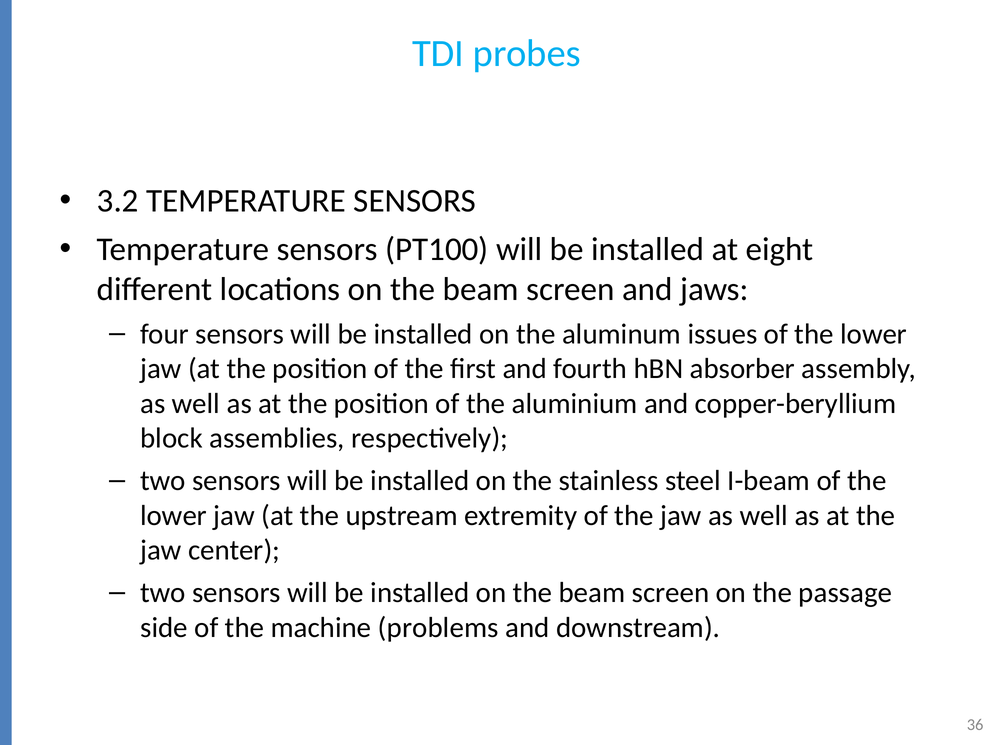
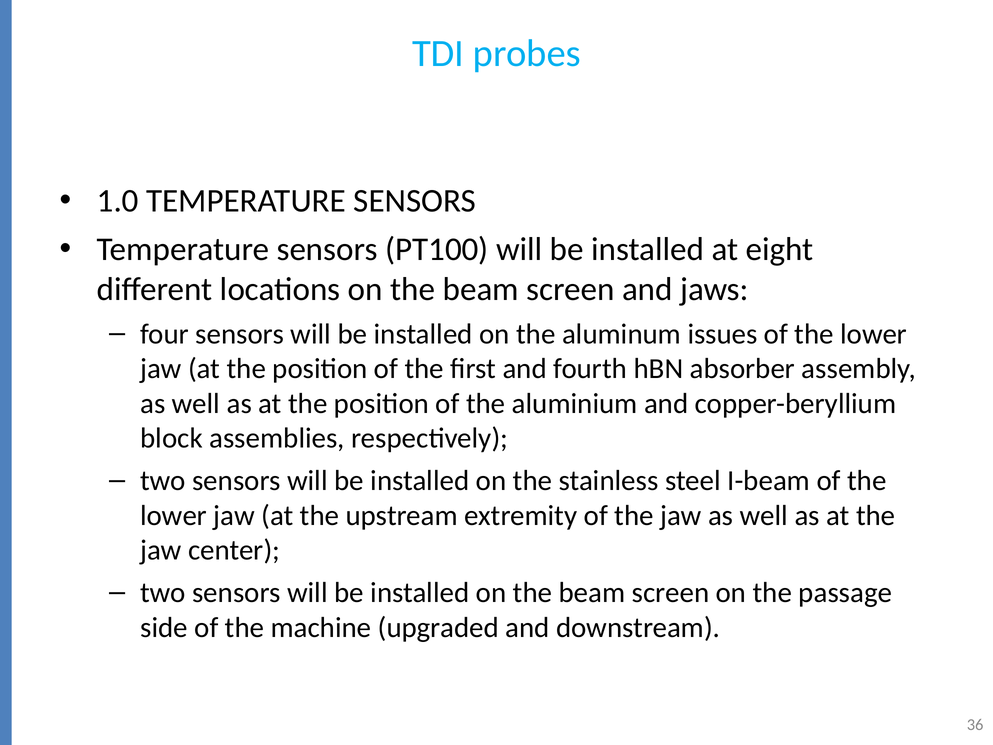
3.2: 3.2 -> 1.0
problems: problems -> upgraded
